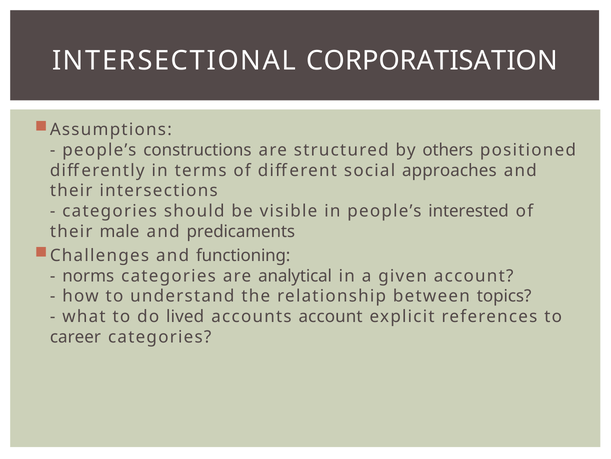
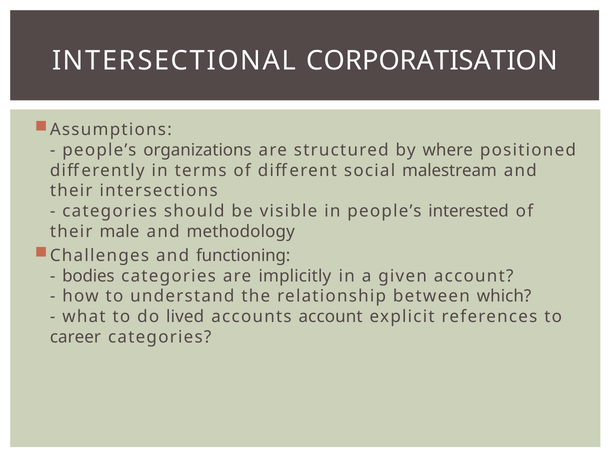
constructions: constructions -> organizations
others: others -> where
approaches: approaches -> malestream
predicaments: predicaments -> methodology
norms: norms -> bodies
analytical: analytical -> implicitly
topics: topics -> which
